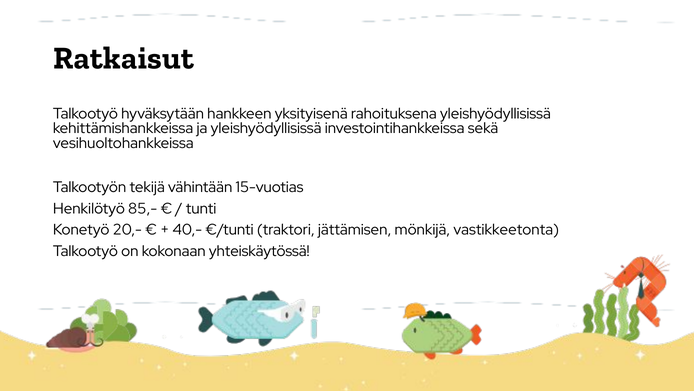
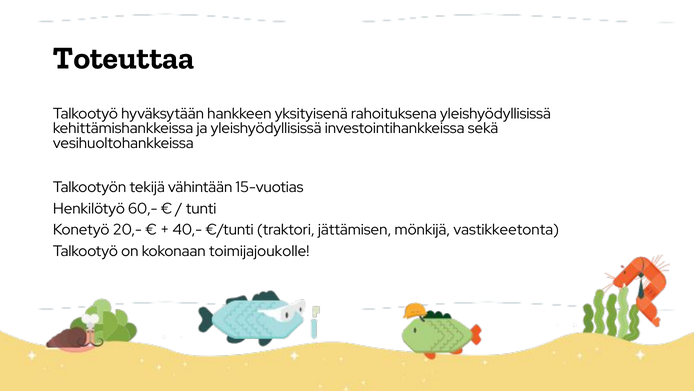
Ratkaisut: Ratkaisut -> Toteuttaa
85,-: 85,- -> 60,-
yhteiskäytössä: yhteiskäytössä -> toimijajoukolle
